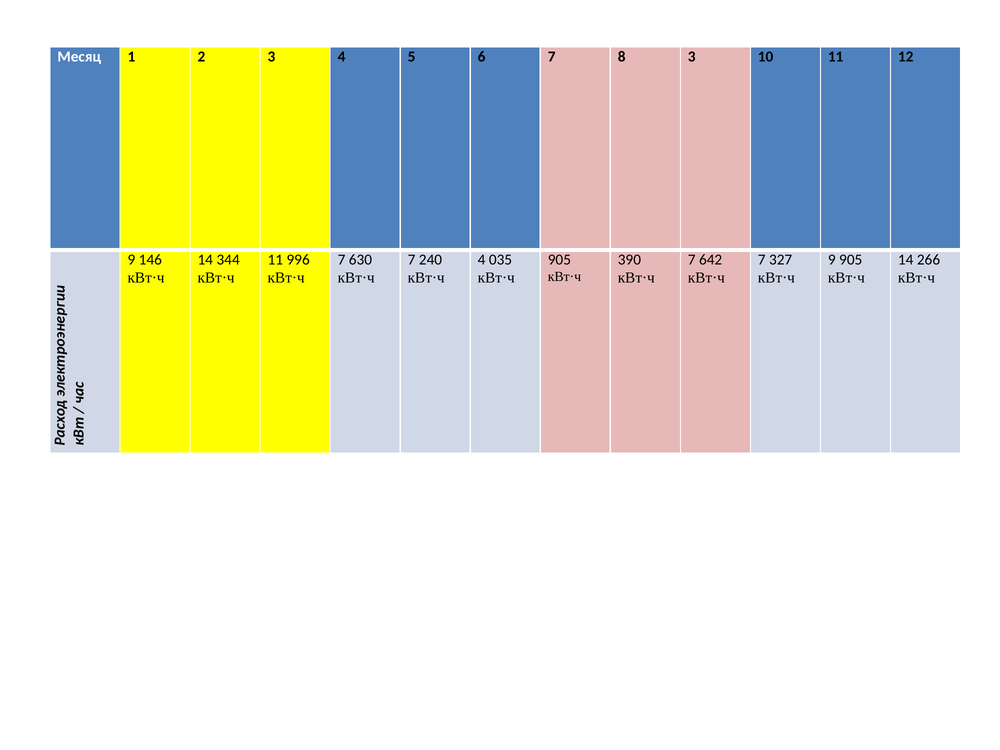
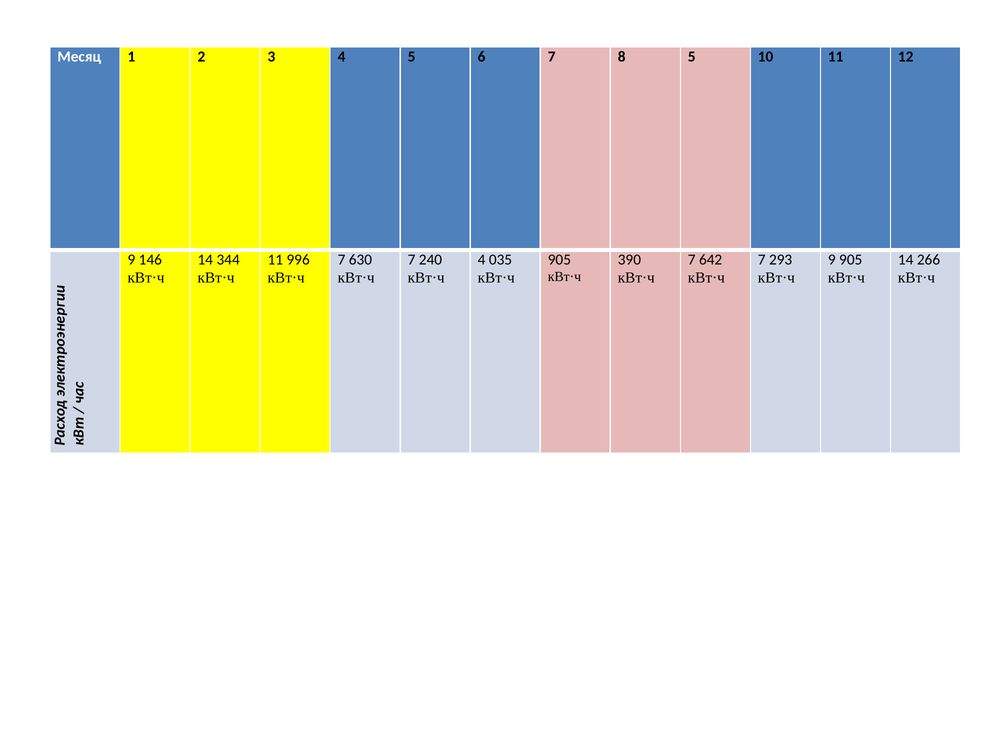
8 3: 3 -> 5
327: 327 -> 293
